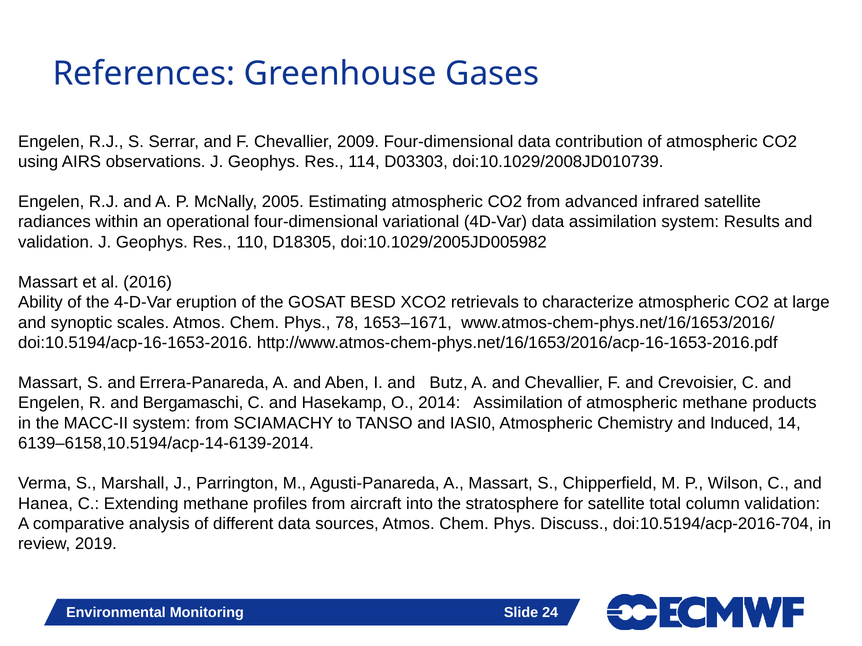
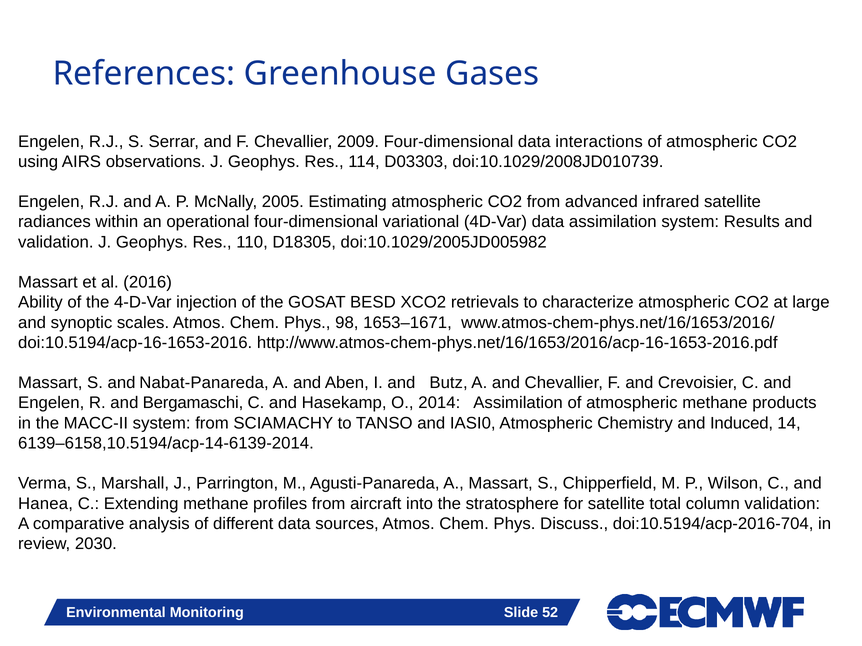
contribution: contribution -> interactions
eruption: eruption -> injection
78: 78 -> 98
Errera-Panareda: Errera-Panareda -> Nabat-Panareda
2019: 2019 -> 2030
24: 24 -> 52
